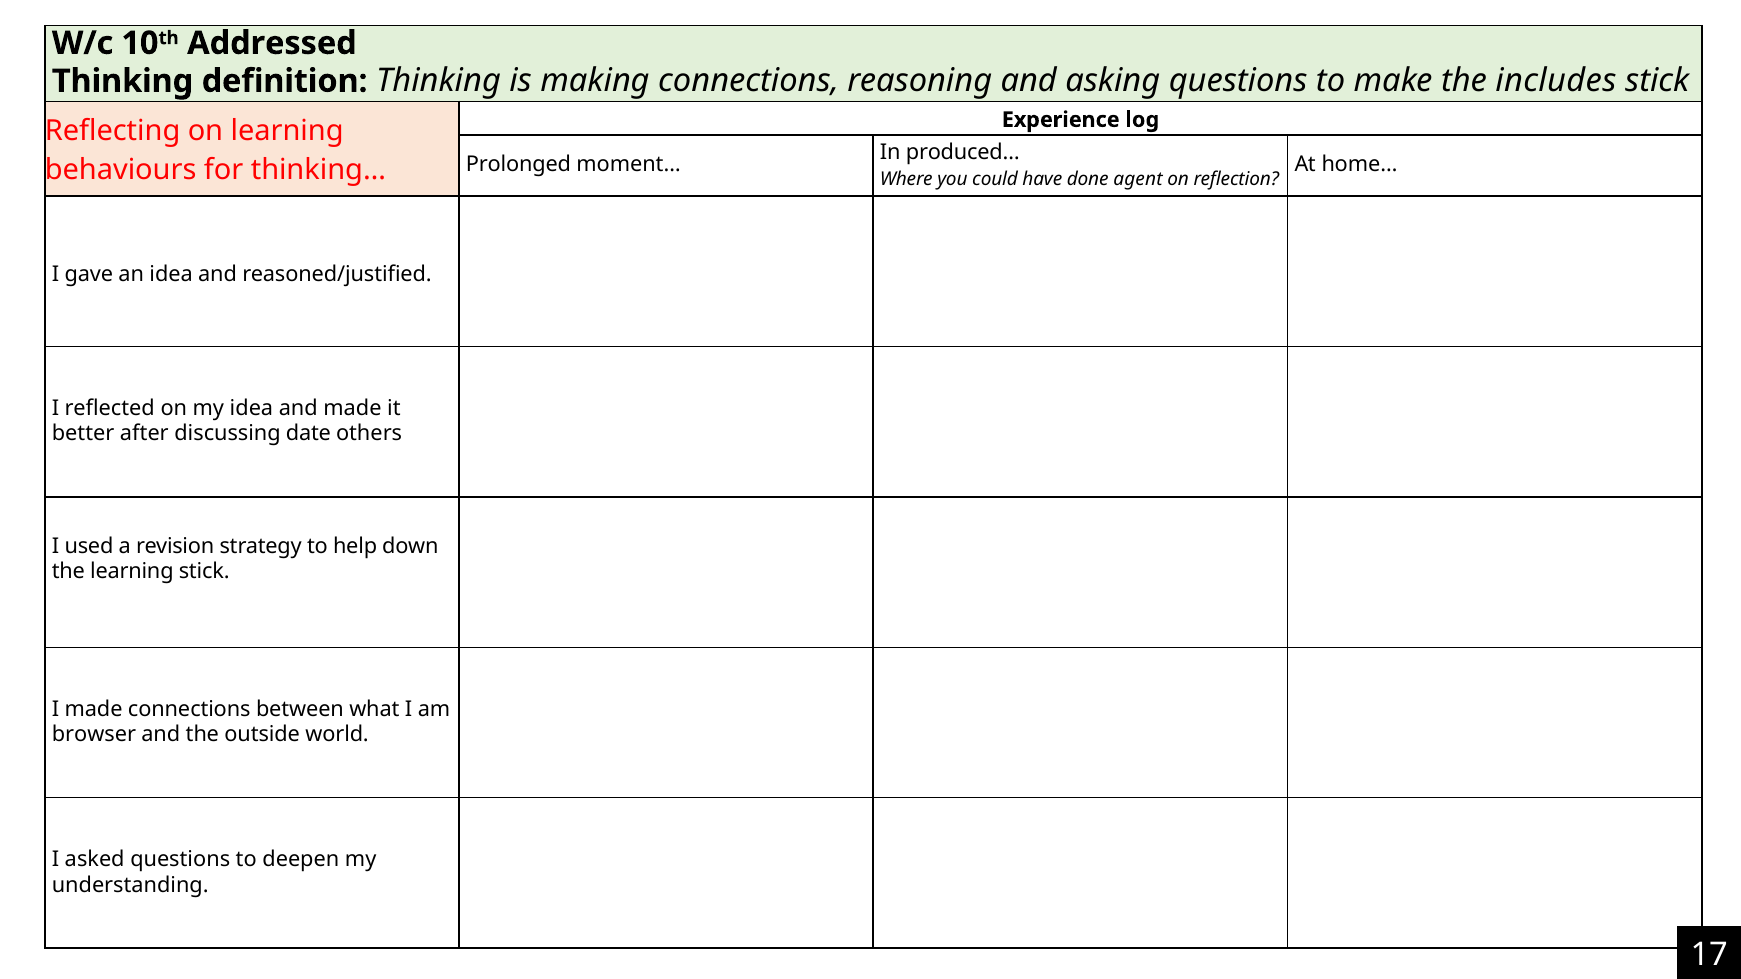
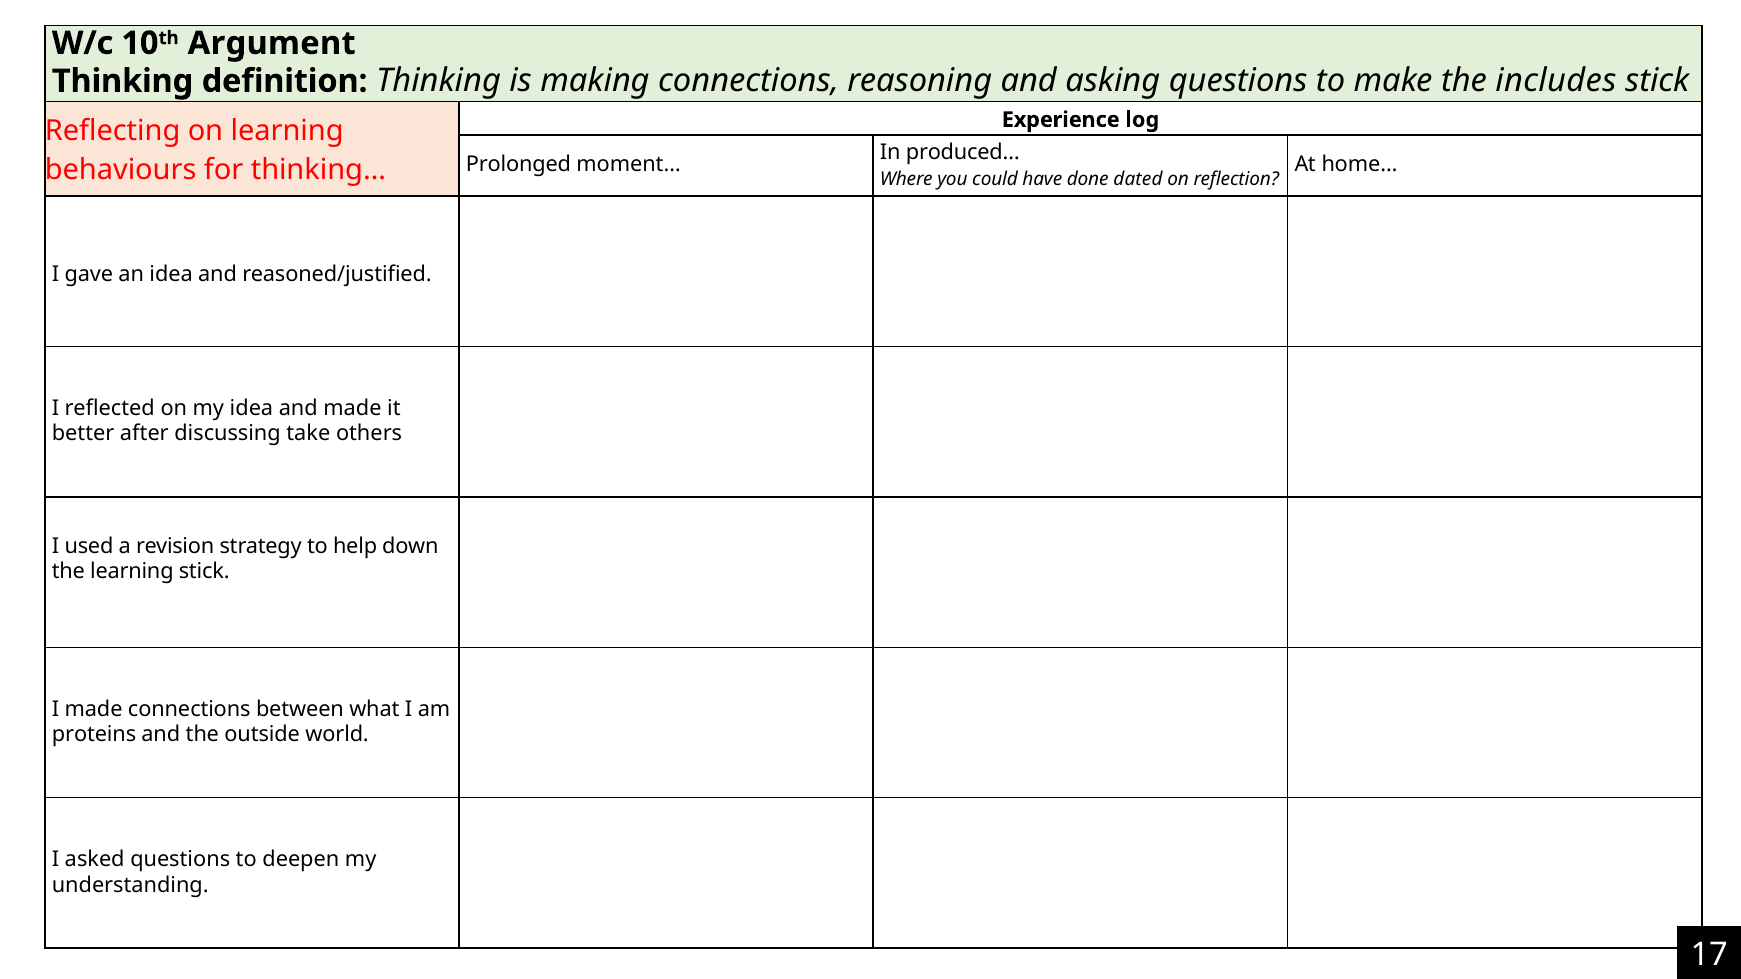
Addressed: Addressed -> Argument
agent: agent -> dated
date: date -> take
browser: browser -> proteins
